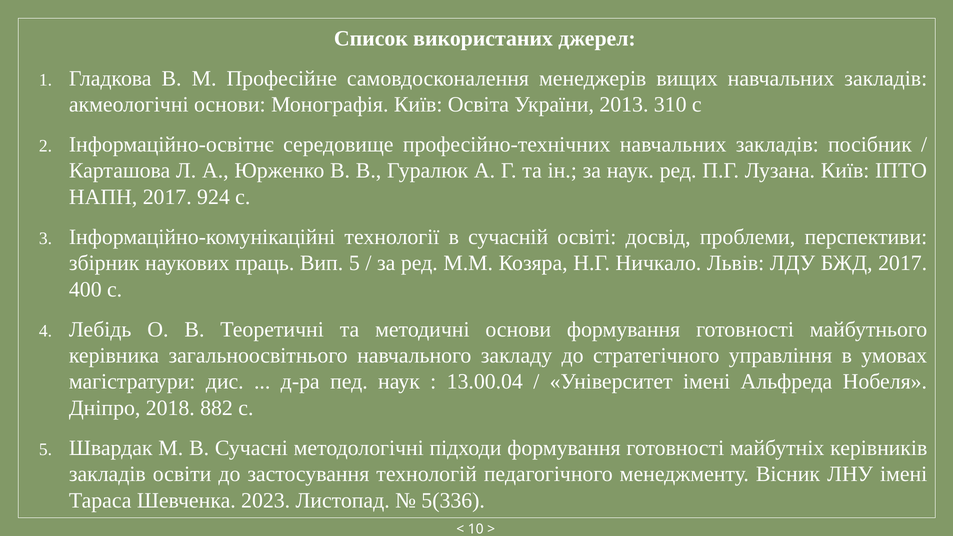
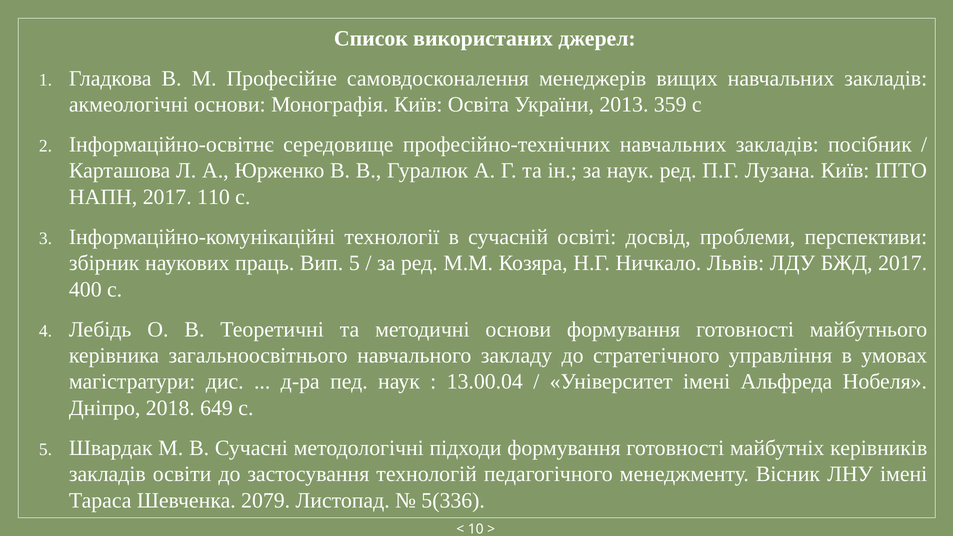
310: 310 -> 359
924: 924 -> 110
882: 882 -> 649
2023: 2023 -> 2079
